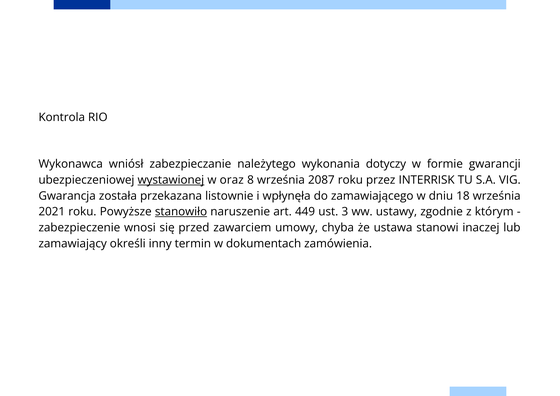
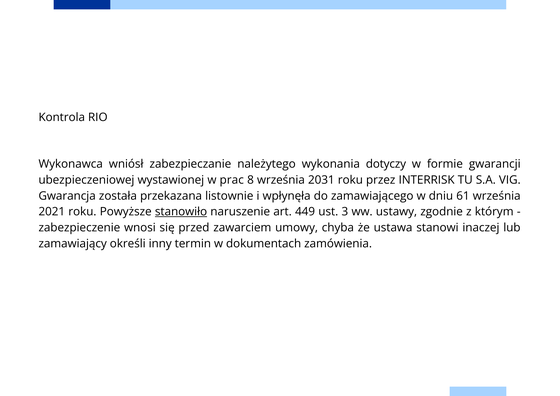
wystawionej underline: present -> none
oraz: oraz -> prac
2087: 2087 -> 2031
18: 18 -> 61
